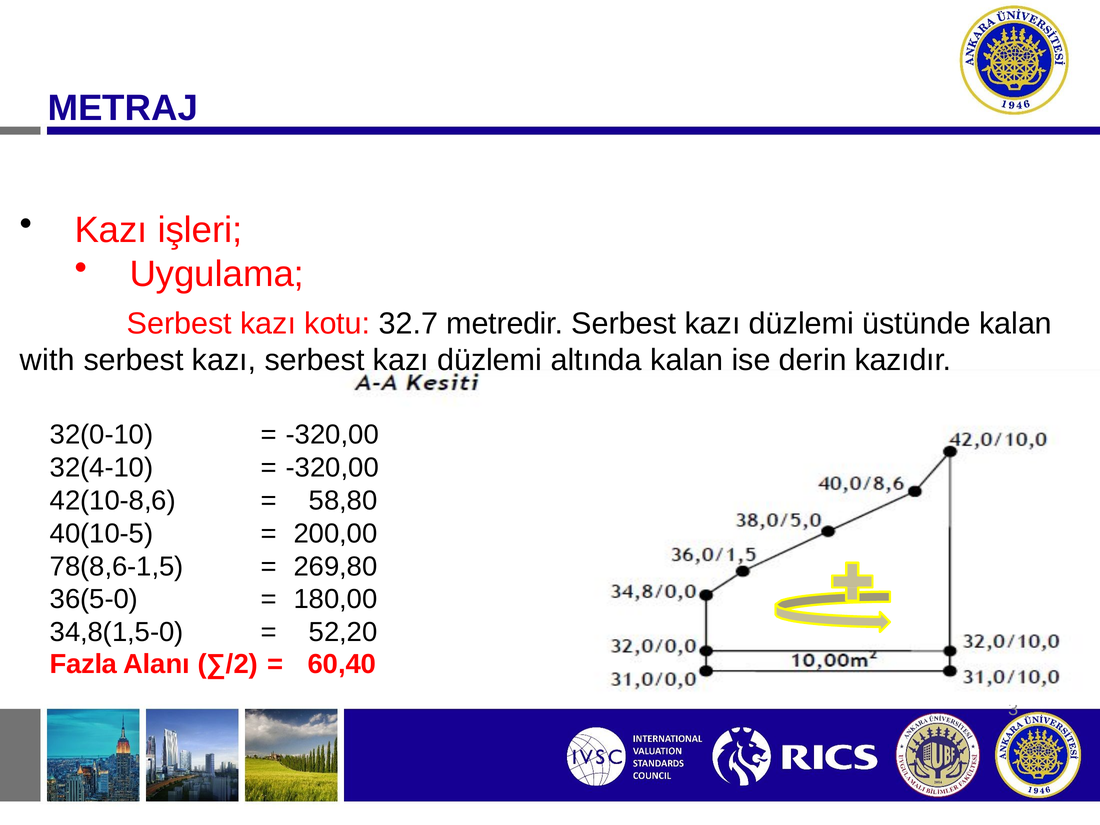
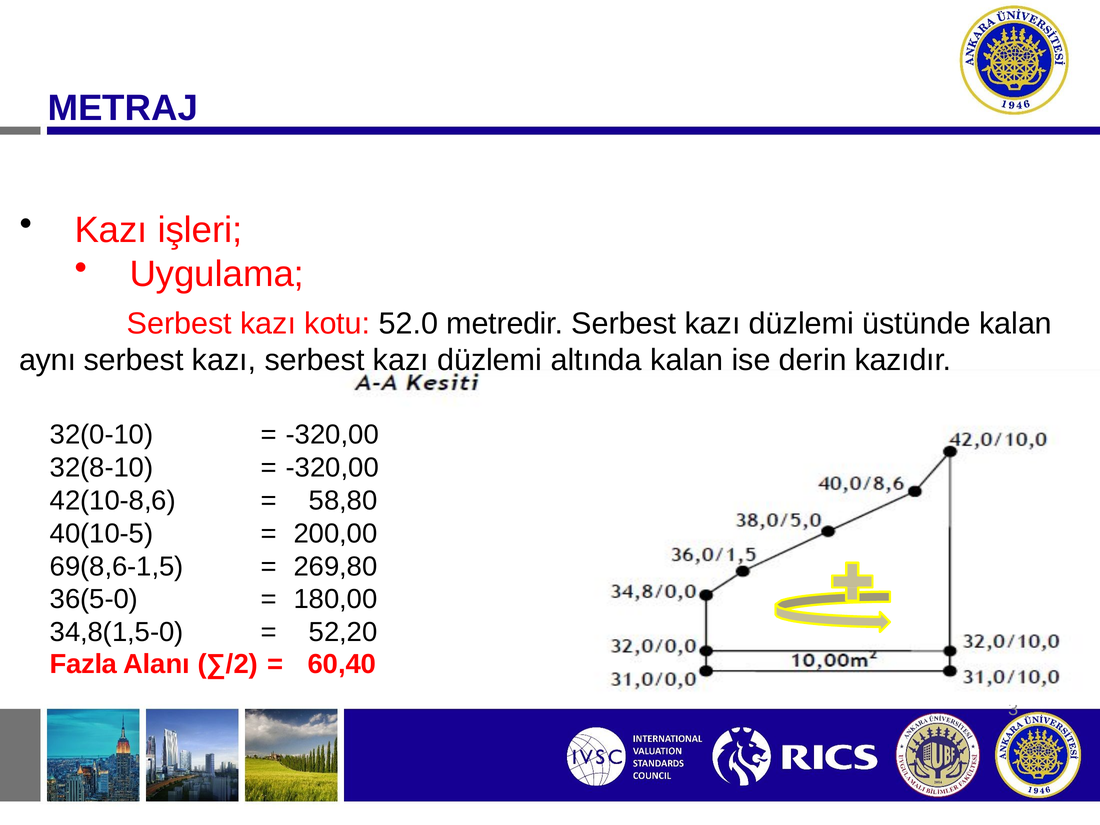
32.7: 32.7 -> 52.0
with: with -> aynı
32(4-10: 32(4-10 -> 32(8-10
78(8,6-1,5: 78(8,6-1,5 -> 69(8,6-1,5
